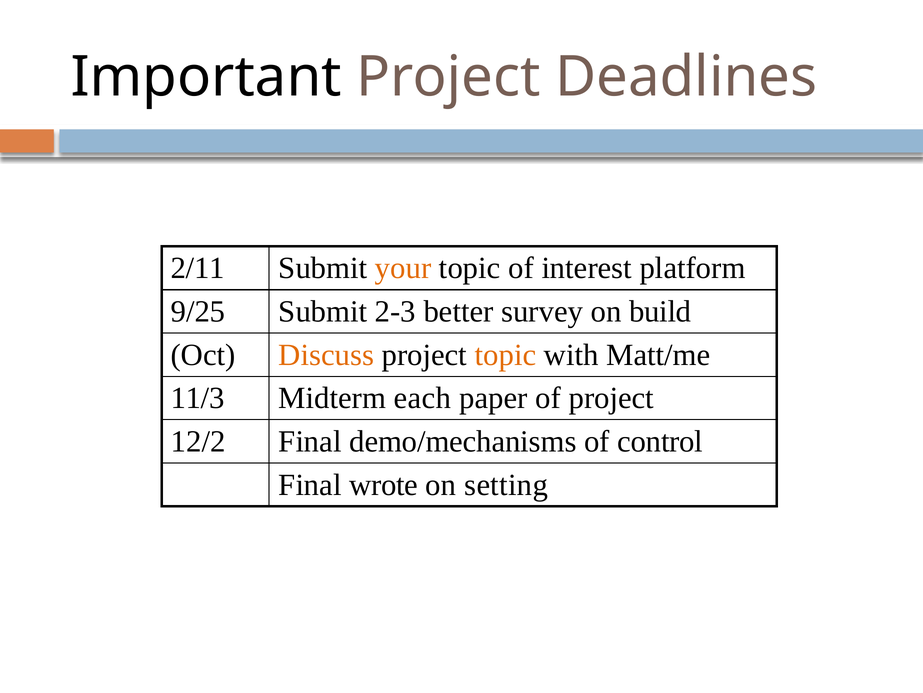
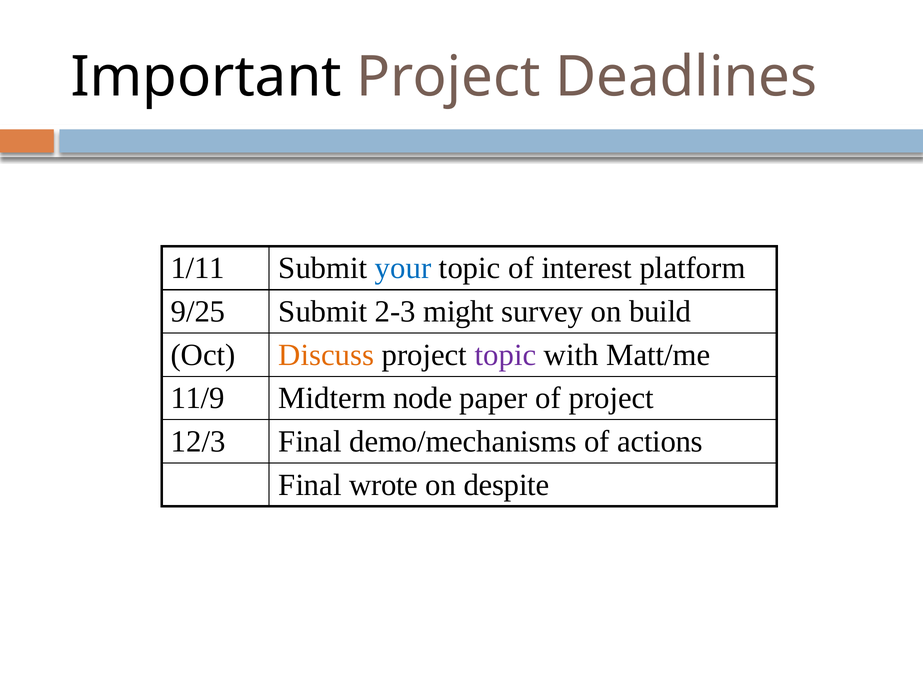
2/11: 2/11 -> 1/11
your colour: orange -> blue
better: better -> might
topic at (505, 355) colour: orange -> purple
11/3: 11/3 -> 11/9
each: each -> node
12/2: 12/2 -> 12/3
control: control -> actions
setting: setting -> despite
